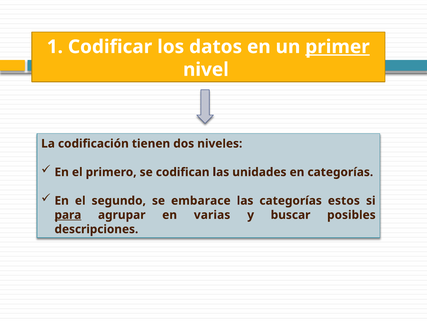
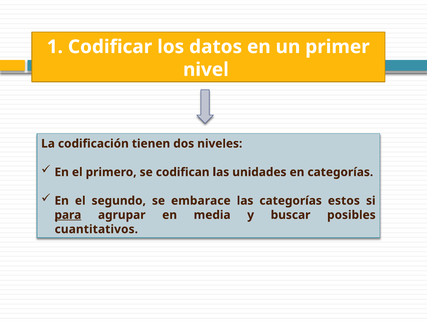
primer underline: present -> none
varias: varias -> media
descripciones: descripciones -> cuantitativos
